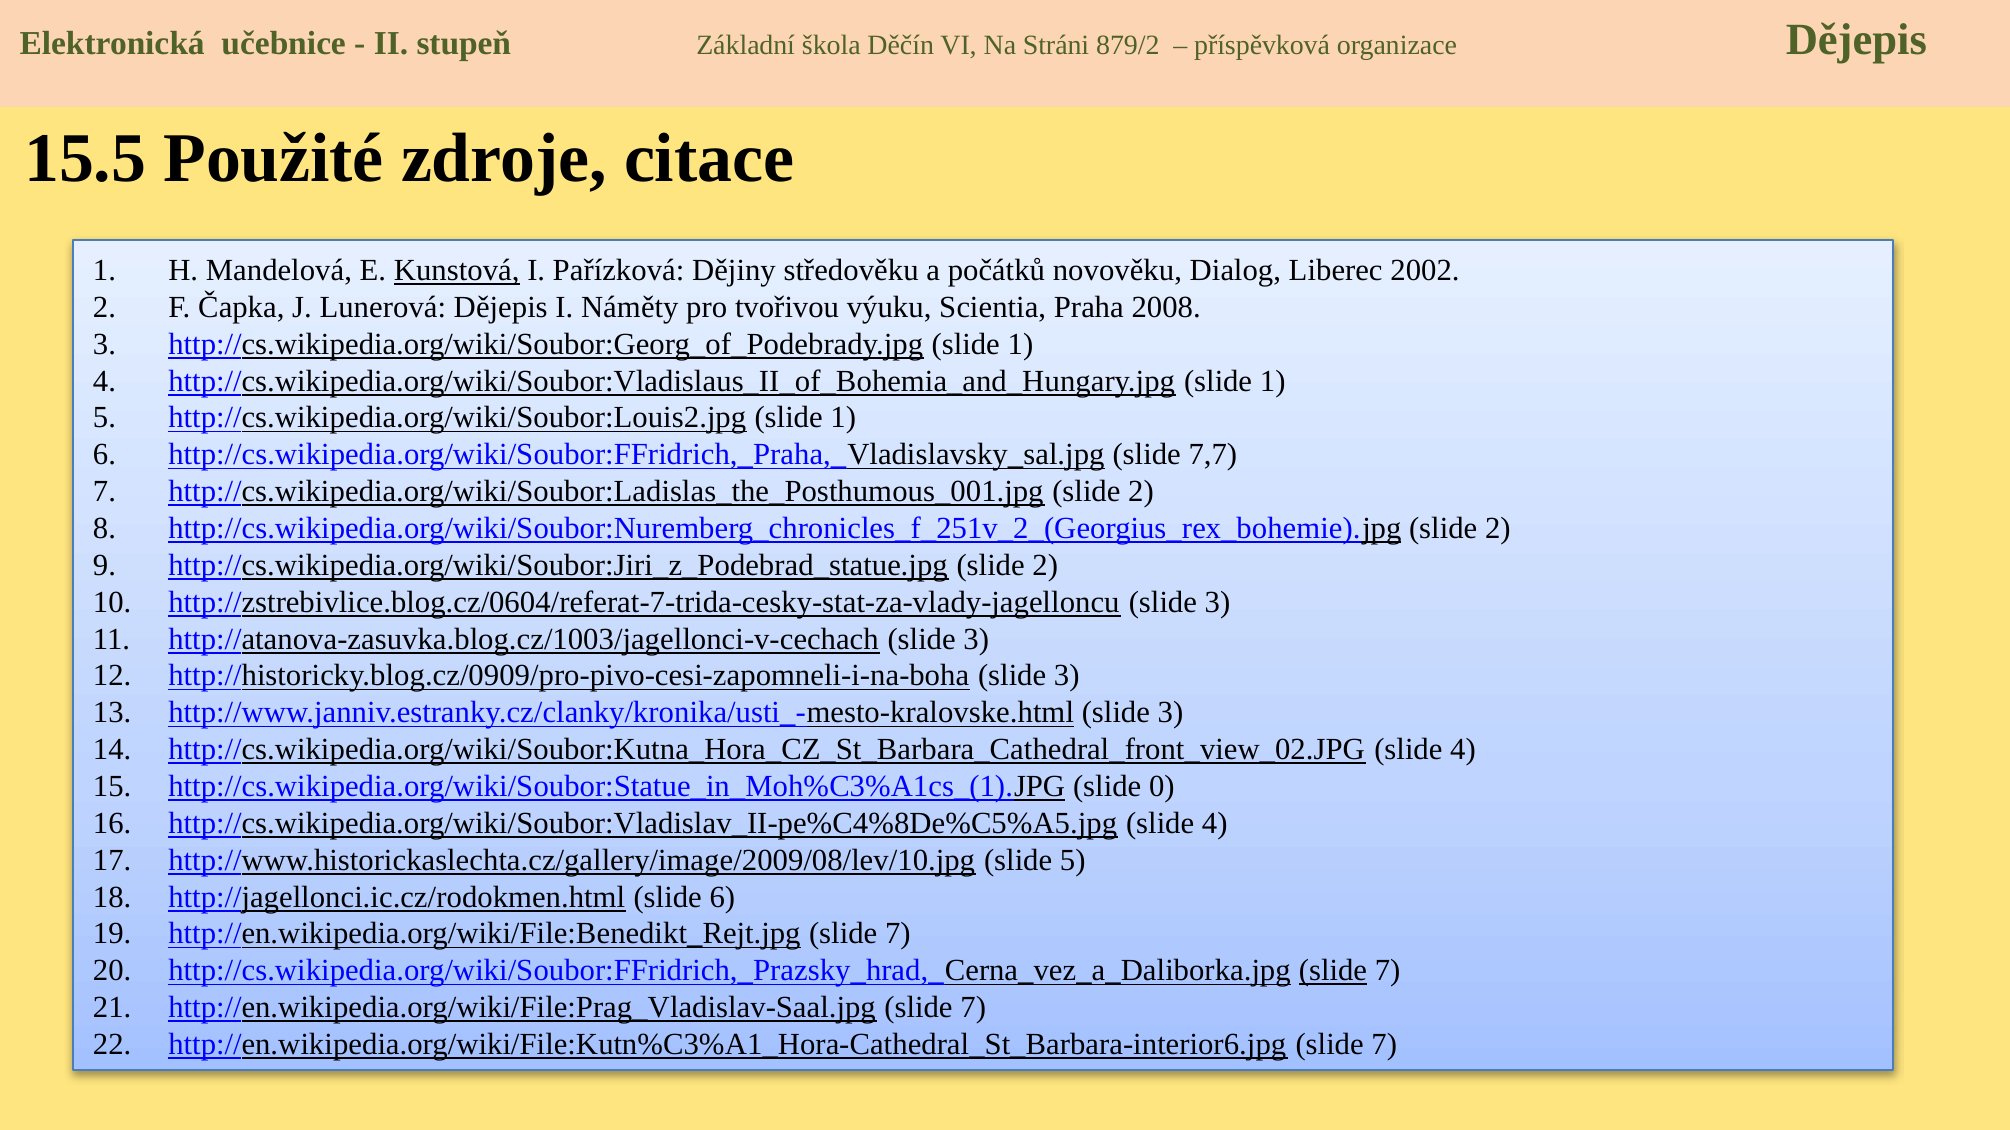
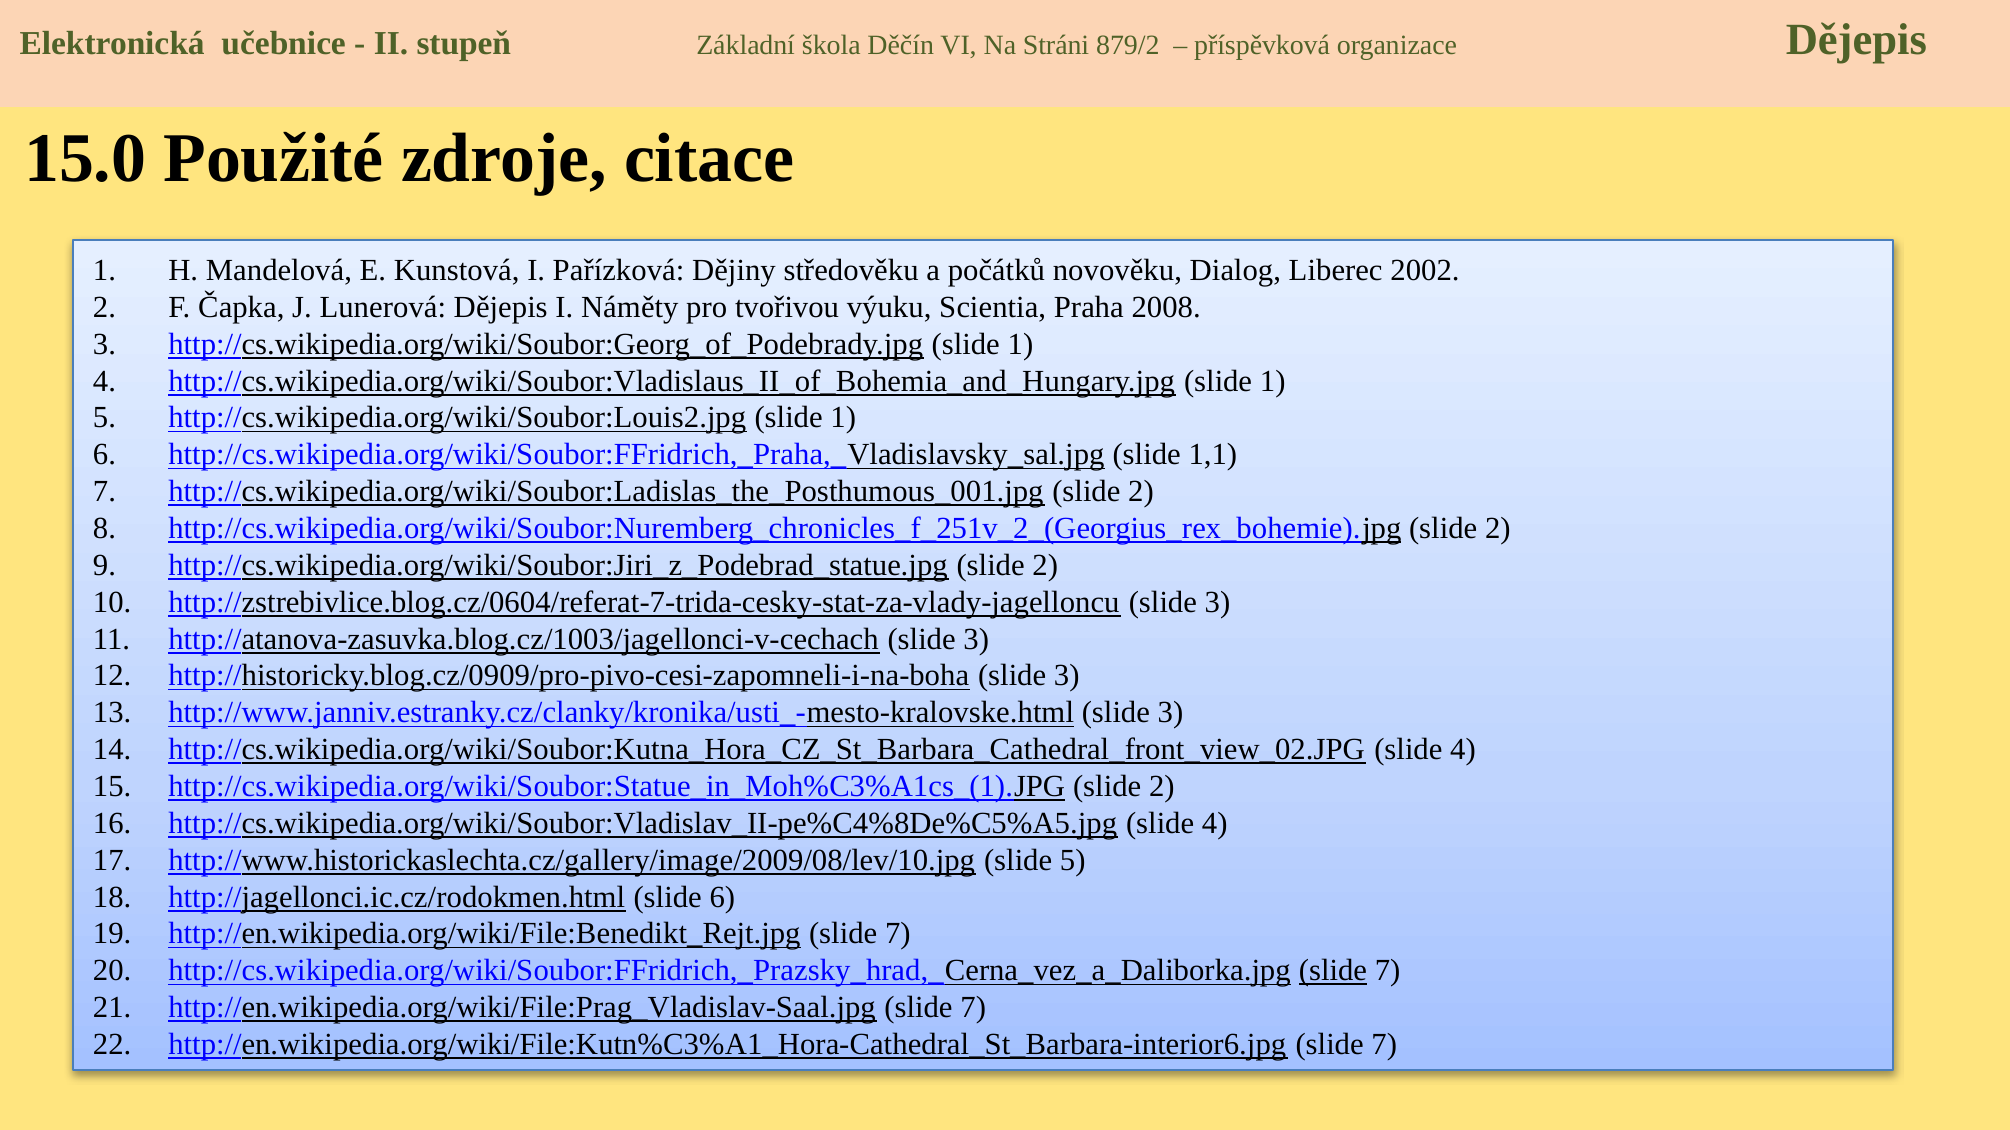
15.5: 15.5 -> 15.0
Kunstová underline: present -> none
7,7: 7,7 -> 1,1
http://cs.wikipedia.org/wiki/Soubor:Statue_in_Moh%C3%A1cs_(1).JPG slide 0: 0 -> 2
